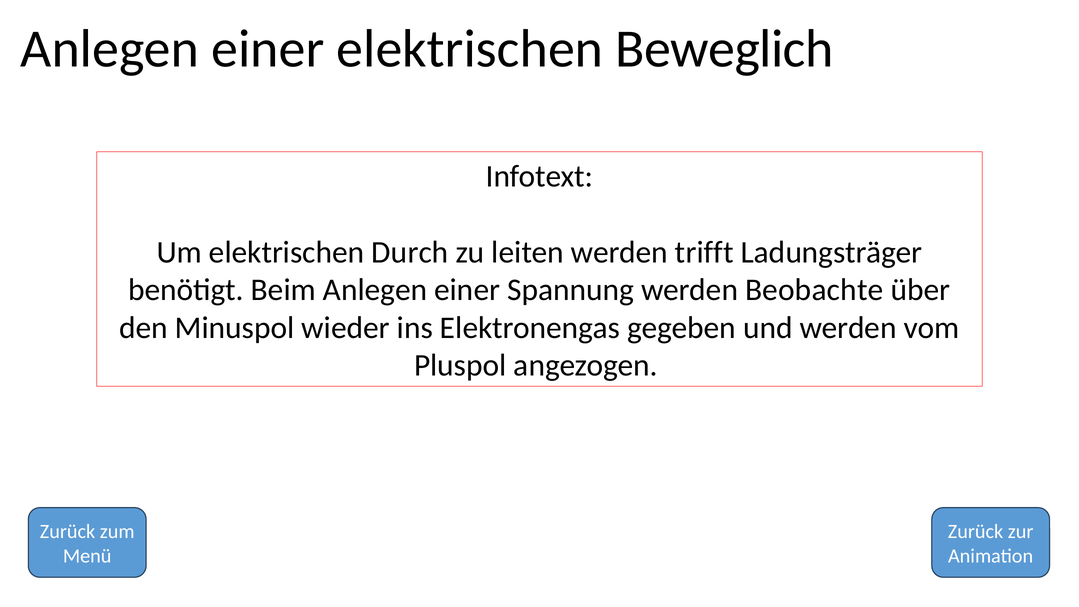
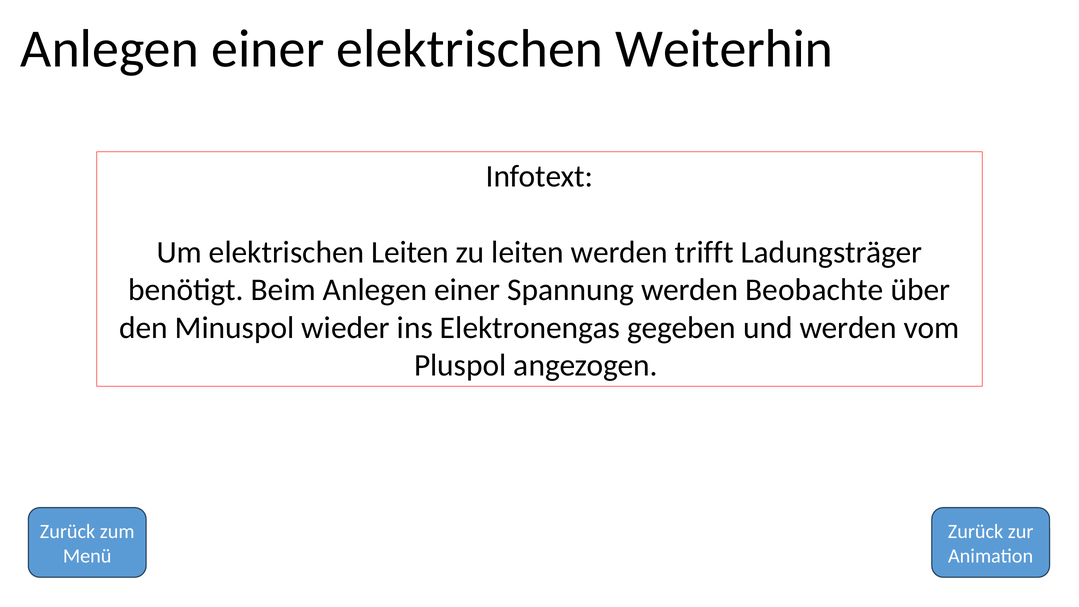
Beweglich: Beweglich -> Weiterhin
elektrischen Durch: Durch -> Leiten
